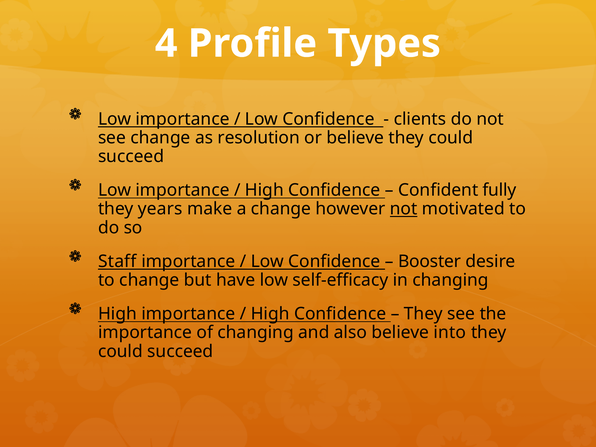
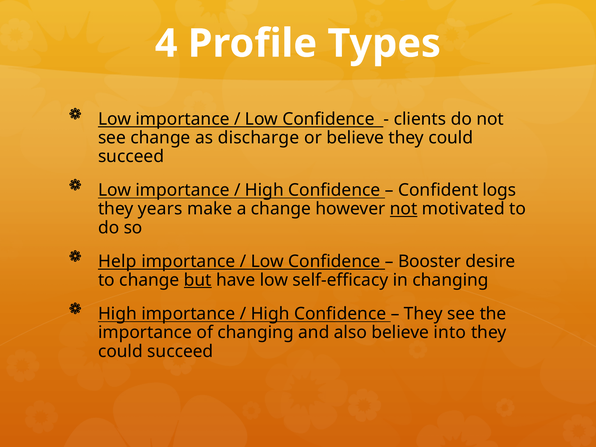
resolution: resolution -> discharge
fully: fully -> logs
Staff: Staff -> Help
but underline: none -> present
